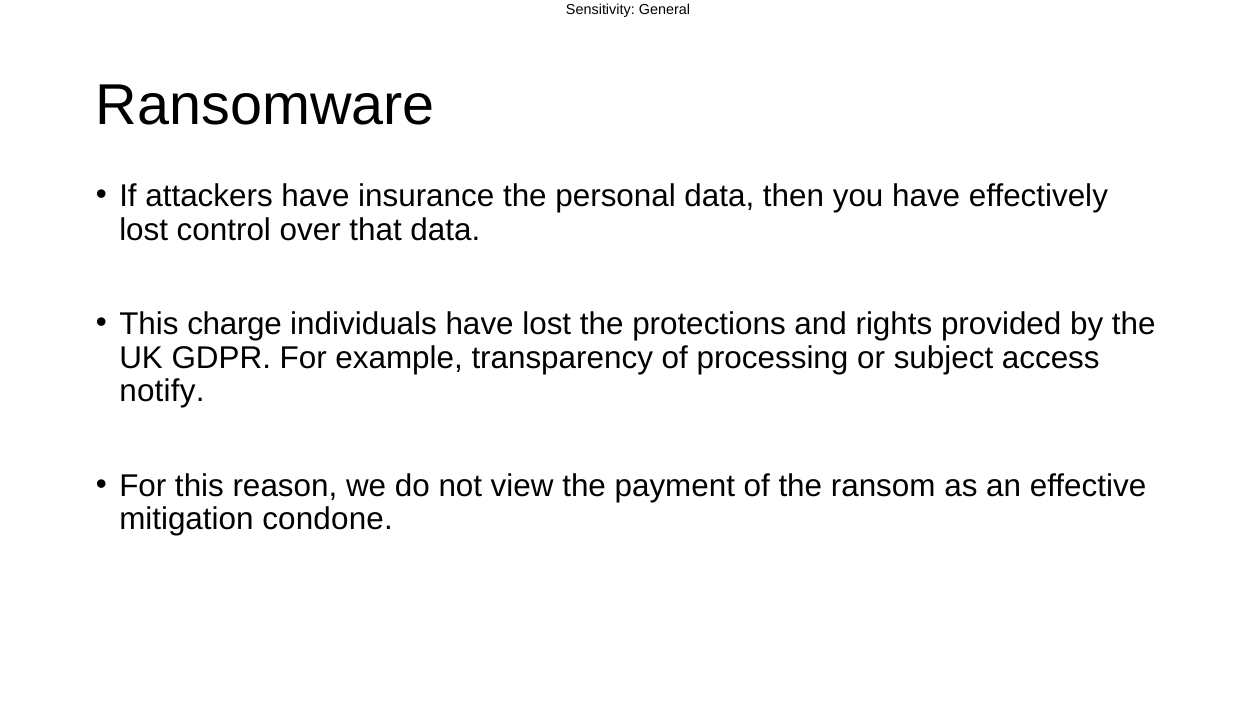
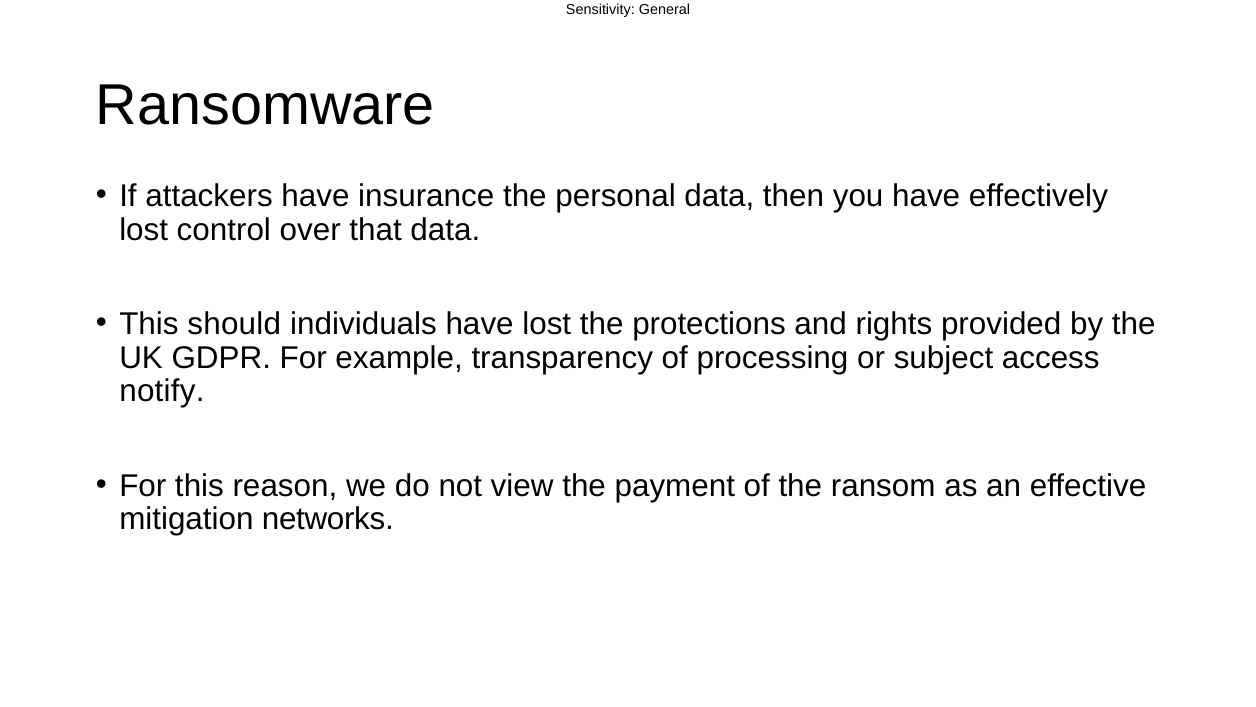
charge: charge -> should
condone: condone -> networks
